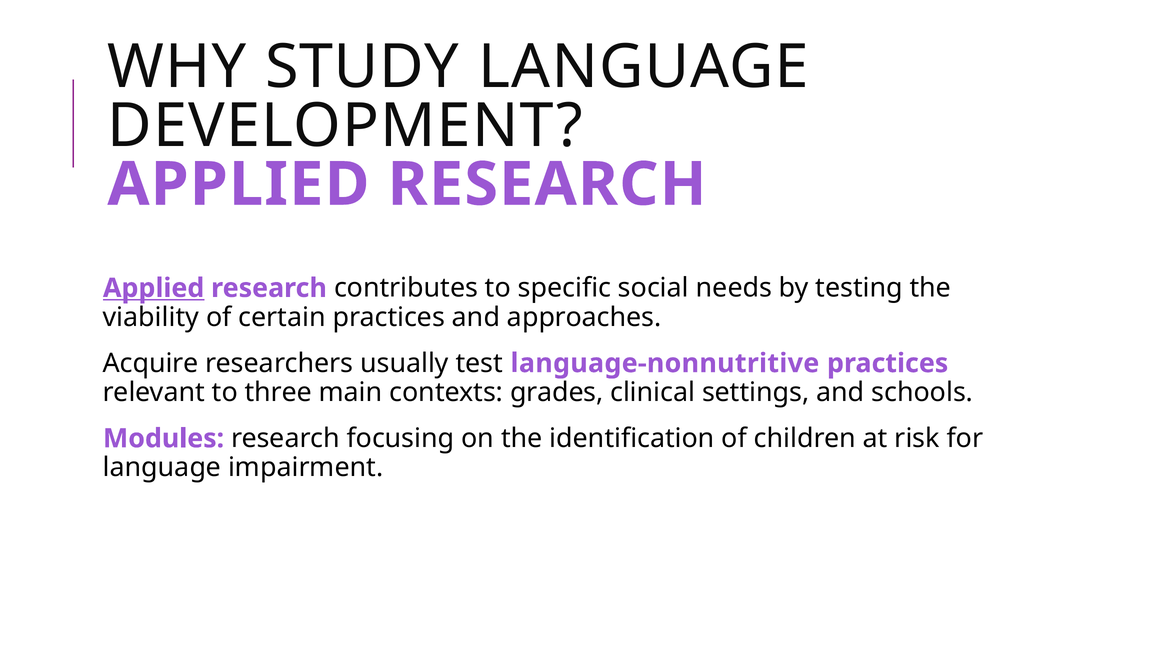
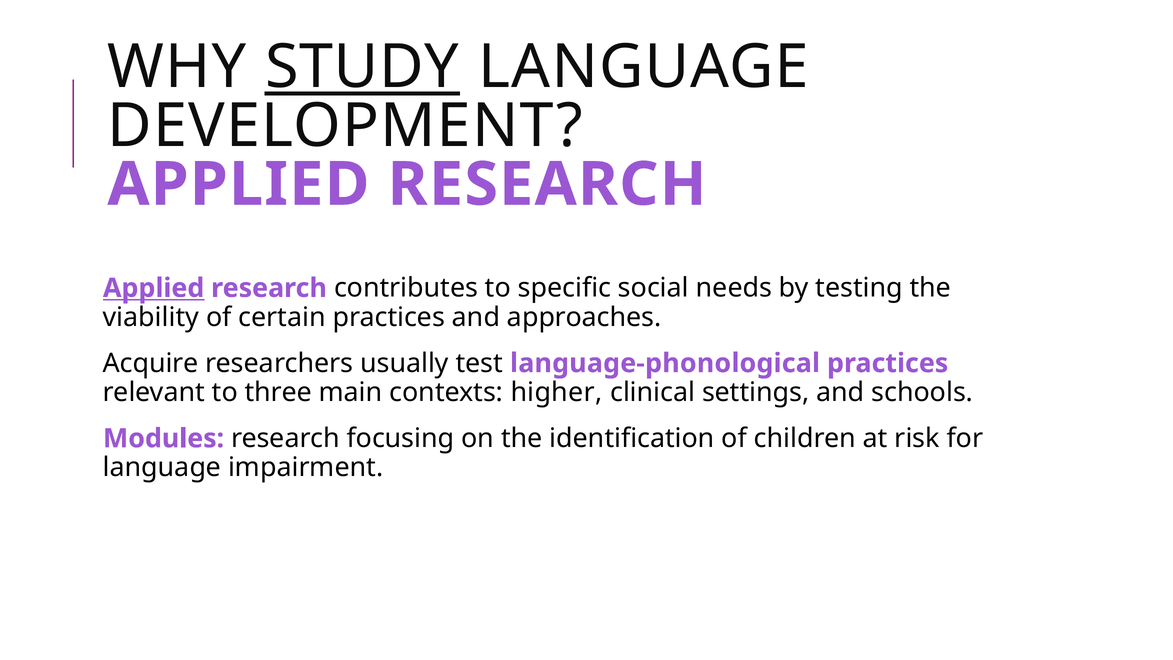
STUDY underline: none -> present
language-nonnutritive: language-nonnutritive -> language-phonological
grades: grades -> higher
